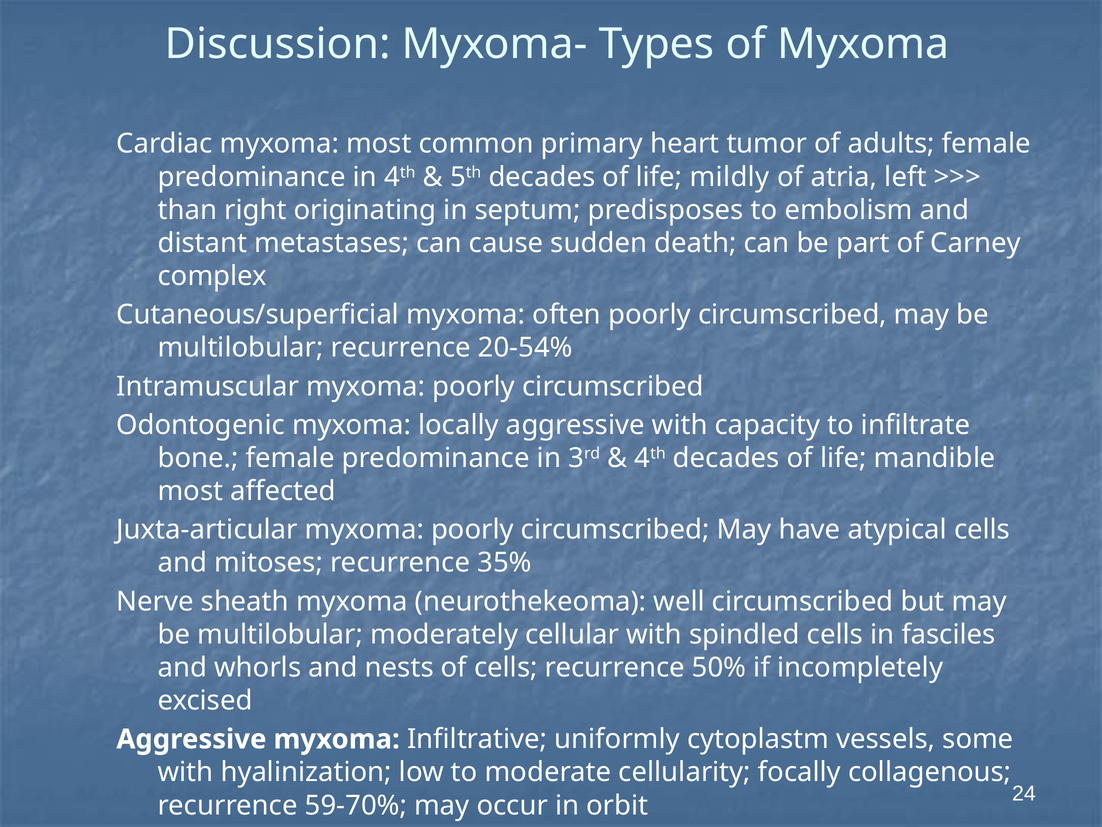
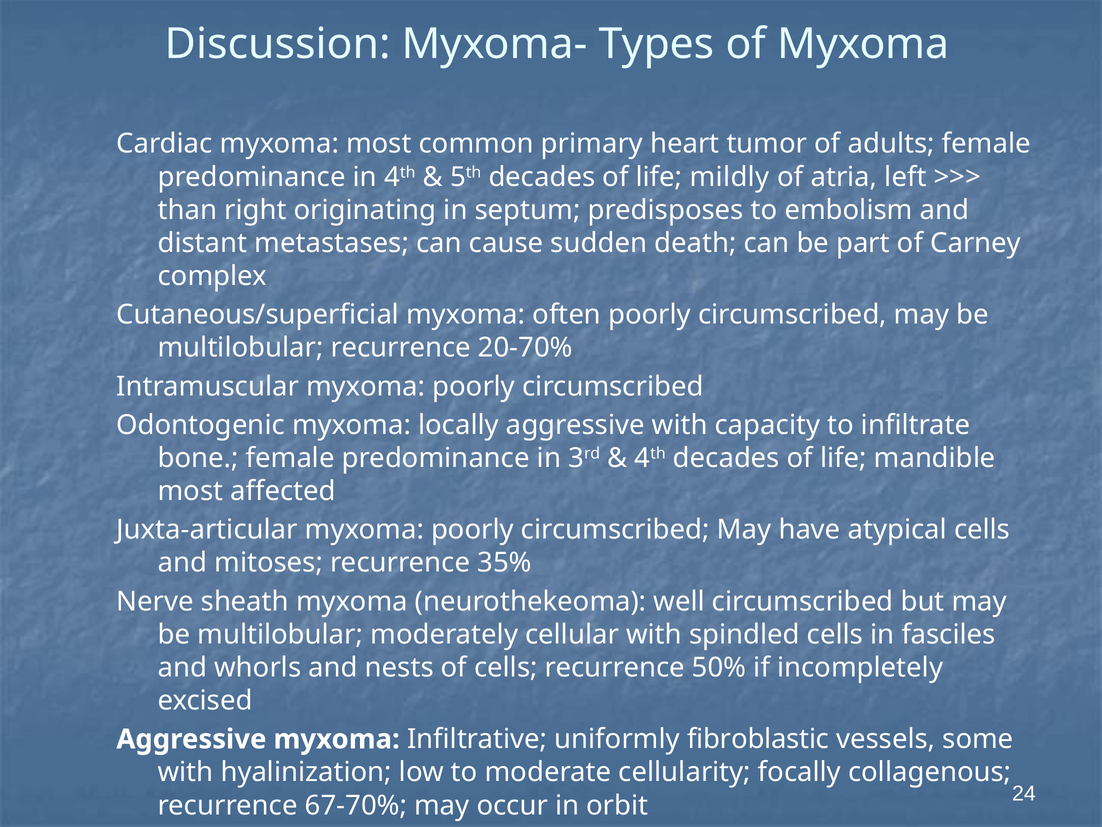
20-54%: 20-54% -> 20-70%
cytoplastm: cytoplastm -> fibroblastic
59-70%: 59-70% -> 67-70%
